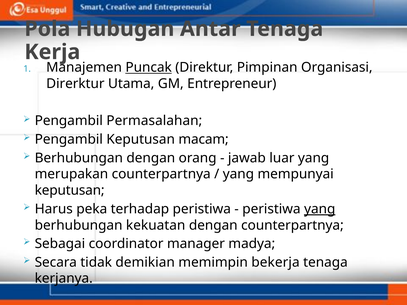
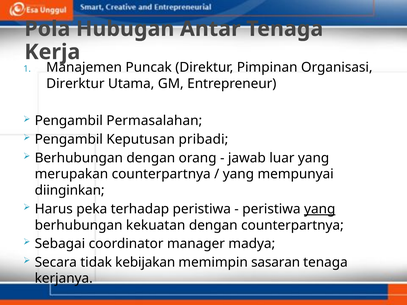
Puncak underline: present -> none
macam: macam -> pribadi
keputusan at (70, 191): keputusan -> diinginkan
demikian: demikian -> kebijakan
bekerja: bekerja -> sasaran
